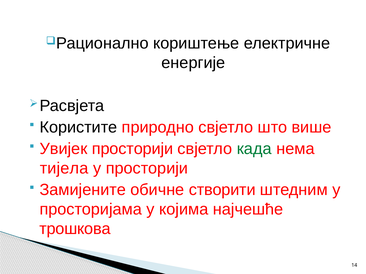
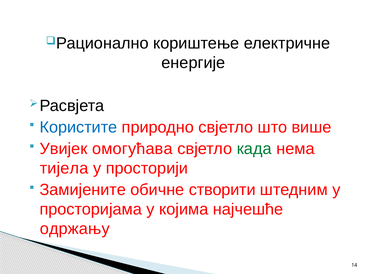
Користите colour: black -> blue
Увијек просторији: просторији -> омогућава
трошкова: трошкова -> одржању
